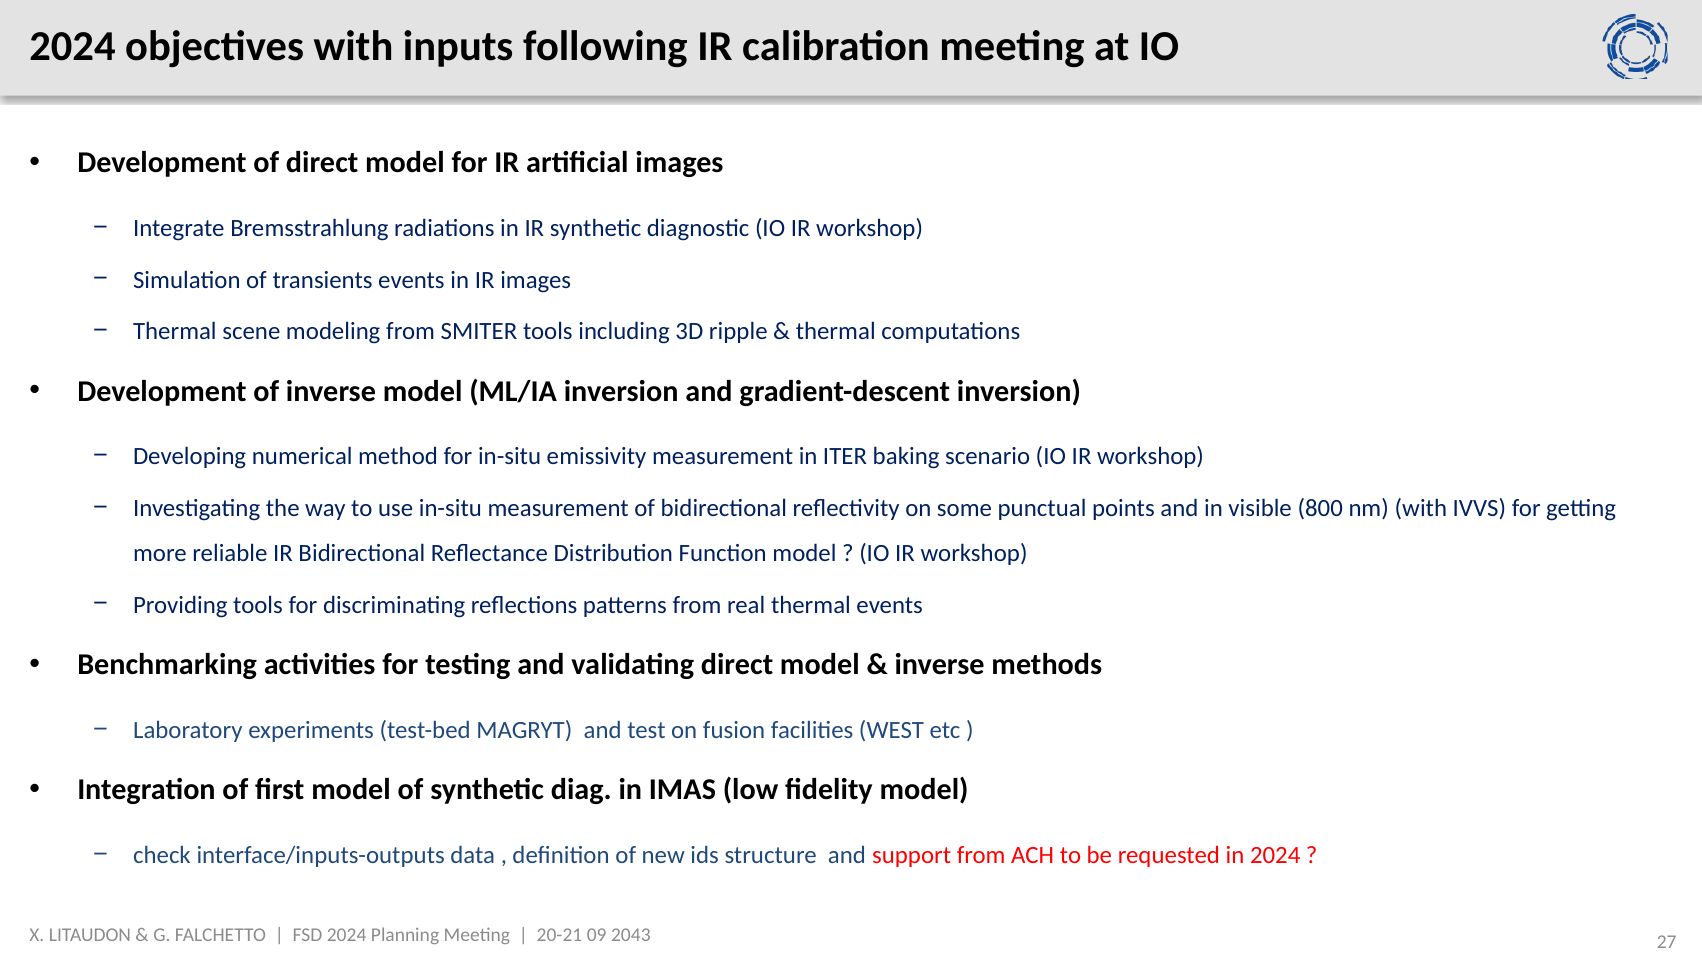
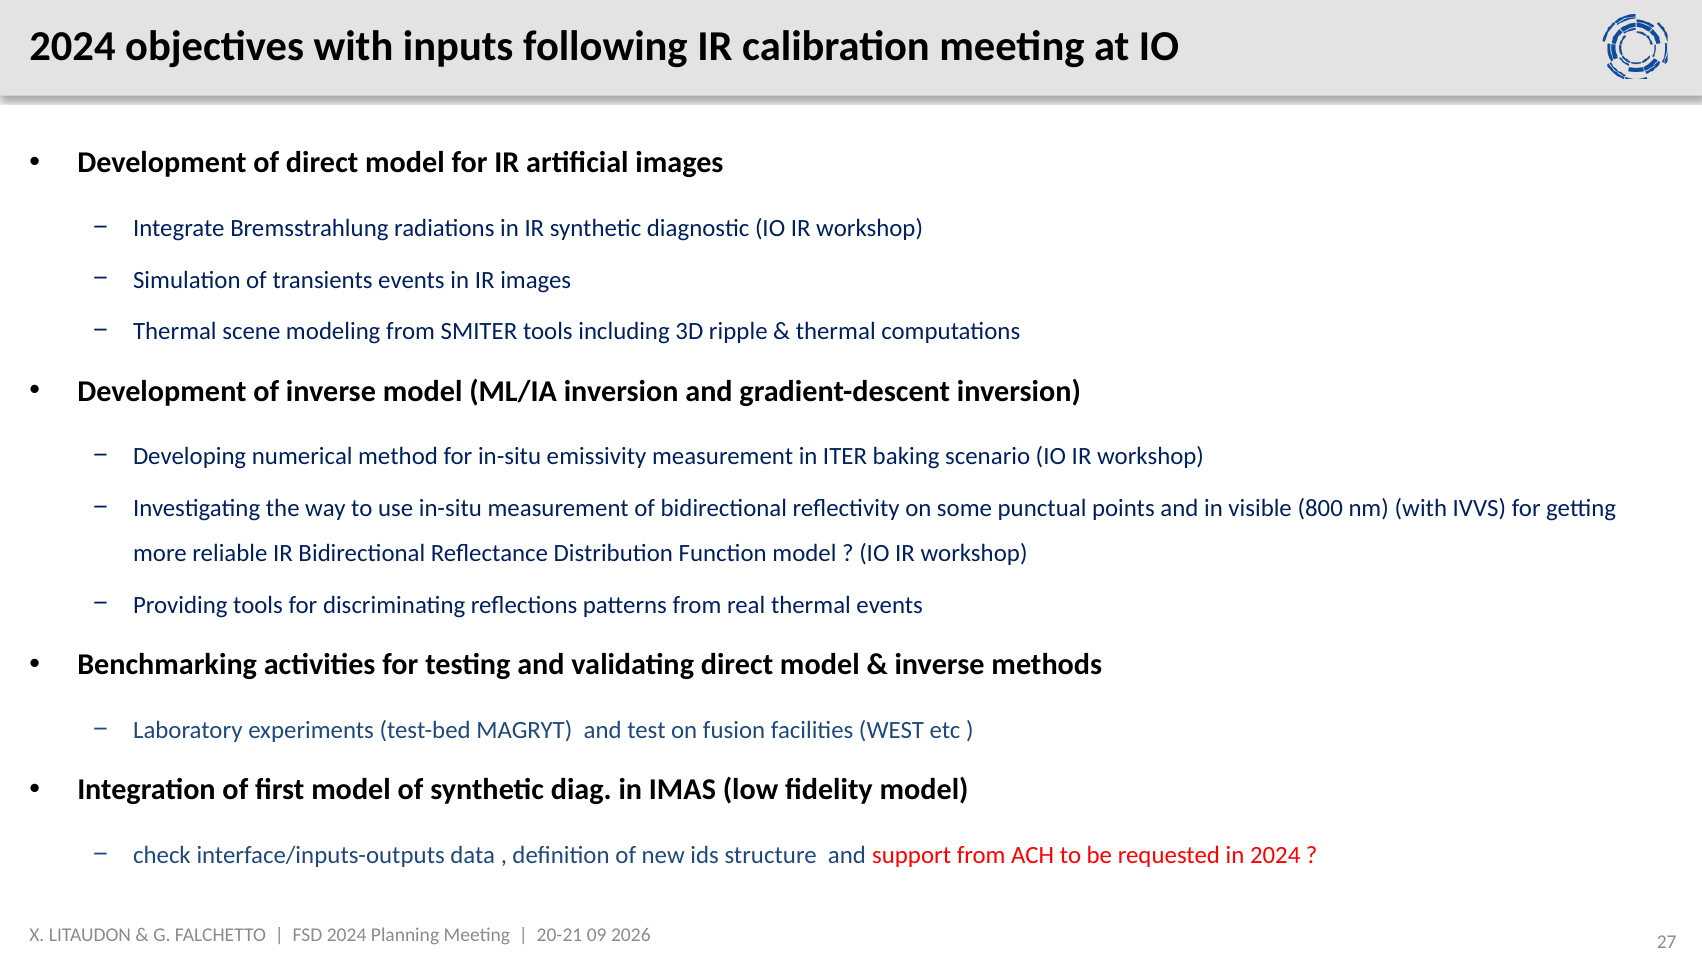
2043: 2043 -> 2026
